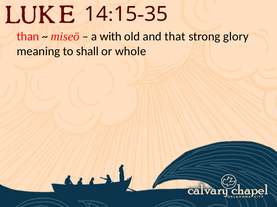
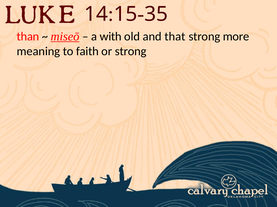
miseō underline: none -> present
glory: glory -> more
shall: shall -> faith
or whole: whole -> strong
